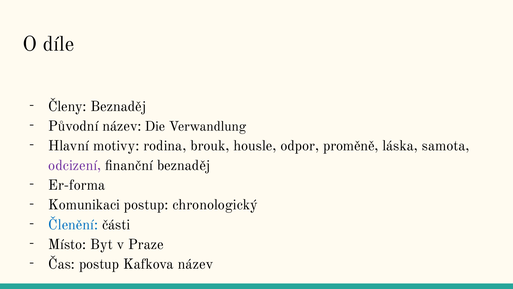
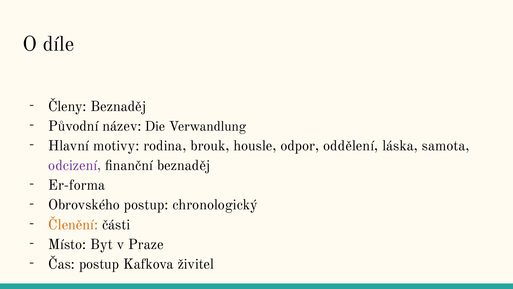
proměně: proměně -> oddělení
Komunikaci: Komunikaci -> Obrovského
Členění colour: blue -> orange
Kafkova název: název -> živitel
